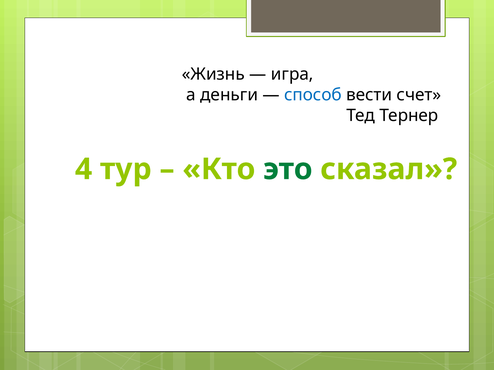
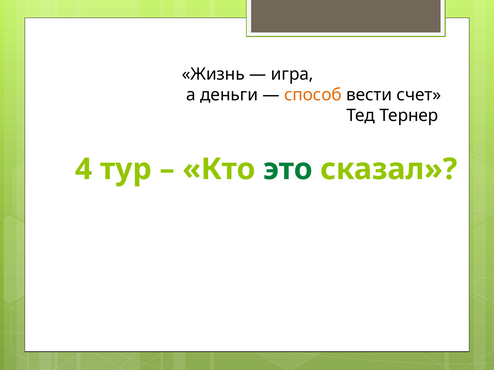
способ colour: blue -> orange
